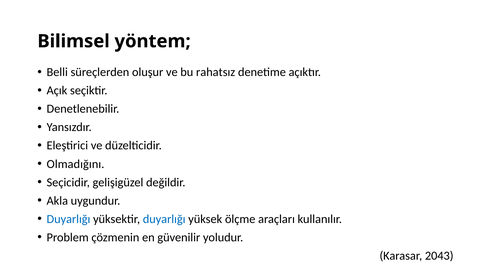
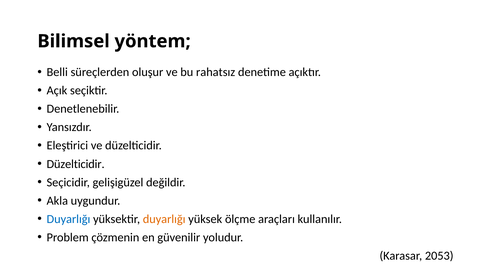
Olmadığını at (76, 164): Olmadığını -> Düzelticidir
duyarlığı at (164, 219) colour: blue -> orange
2043: 2043 -> 2053
